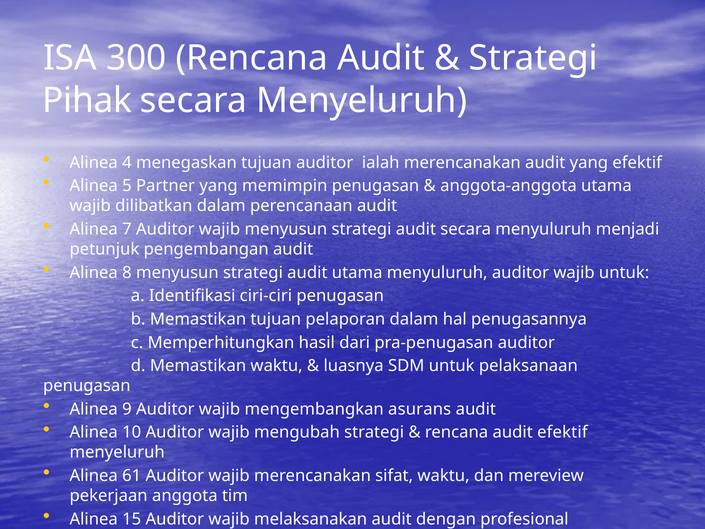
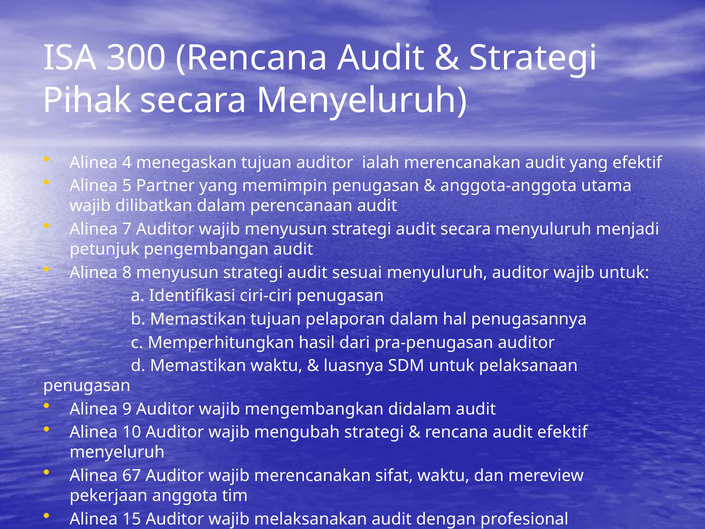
audit utama: utama -> sesuai
asurans: asurans -> didalam
61: 61 -> 67
